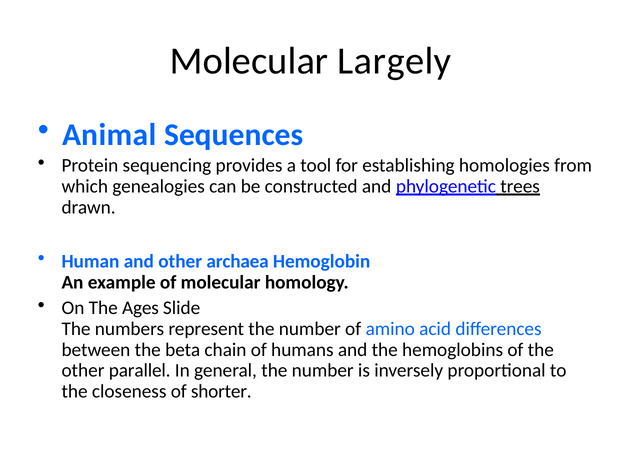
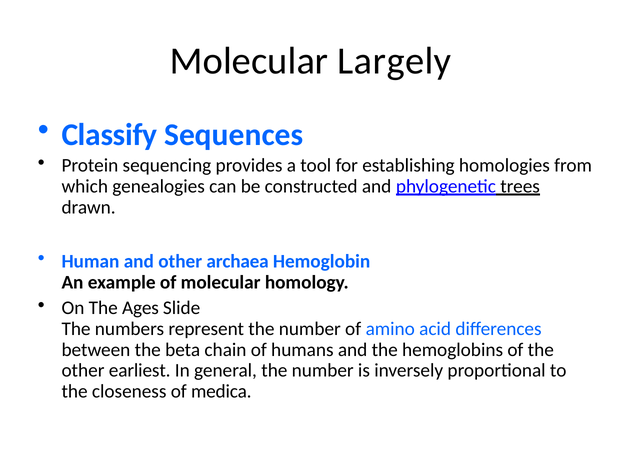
Animal: Animal -> Classify
parallel: parallel -> earliest
shorter: shorter -> medica
